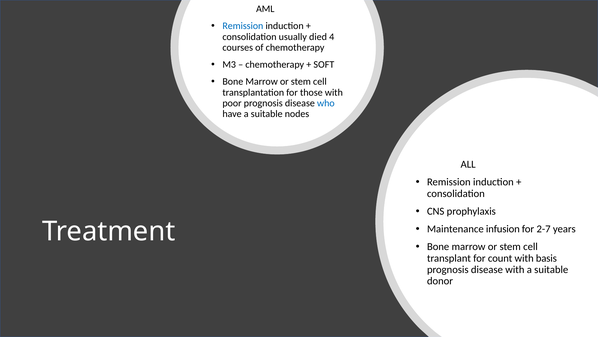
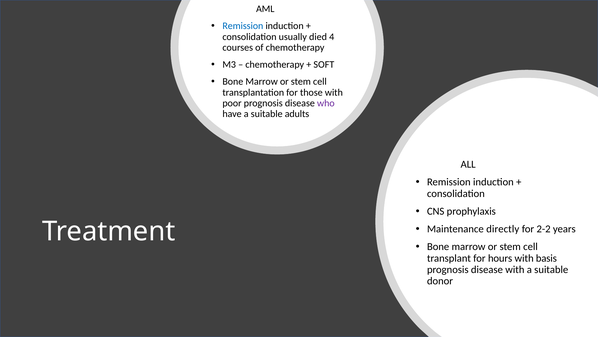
who colour: blue -> purple
nodes: nodes -> adults
infusion: infusion -> directly
2-7: 2-7 -> 2-2
count: count -> hours
